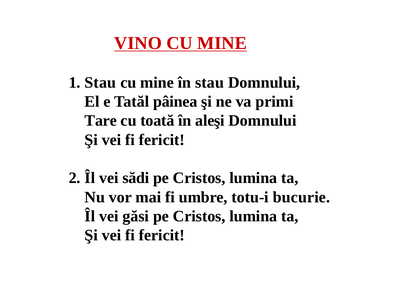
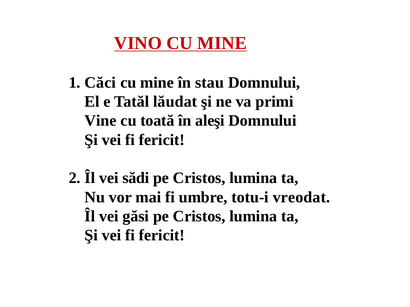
1 Stau: Stau -> Căci
pâinea: pâinea -> lăudat
Tare: Tare -> Vine
bucurie: bucurie -> vreodat
